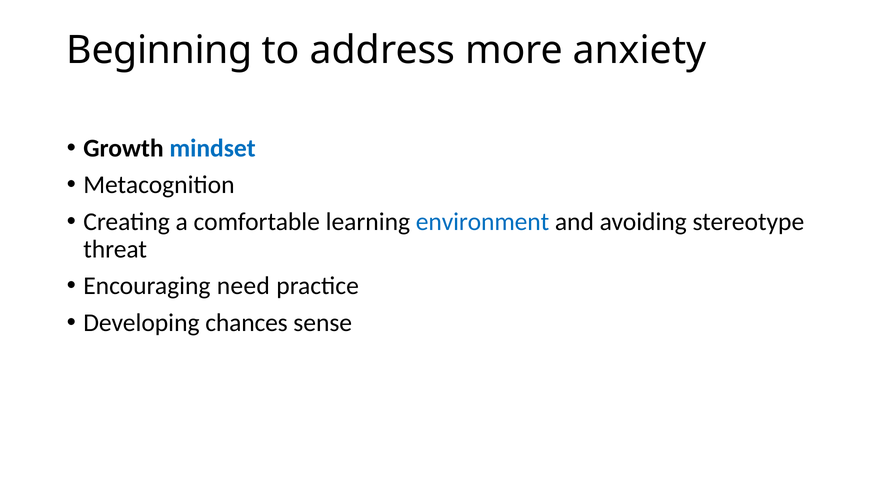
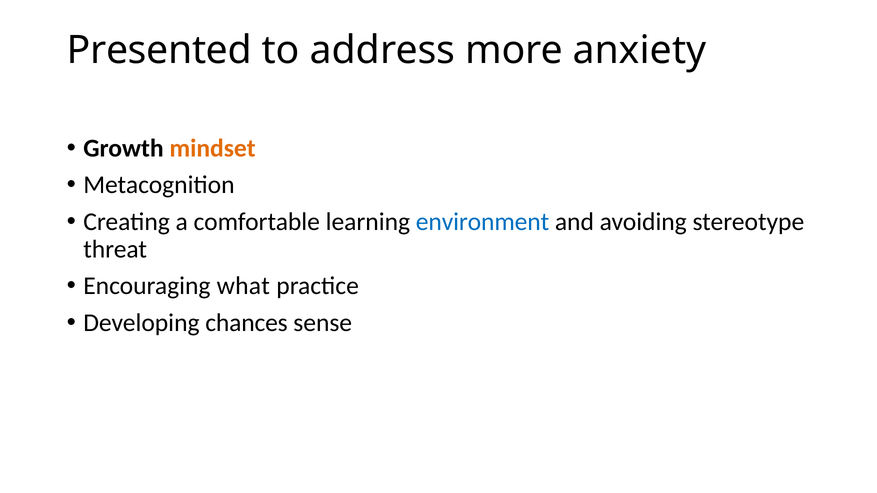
Beginning: Beginning -> Presented
mindset colour: blue -> orange
need: need -> what
